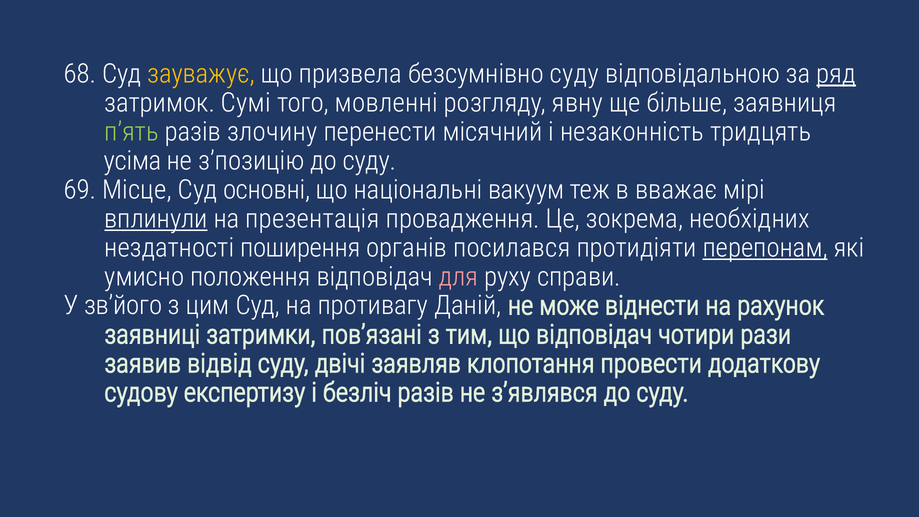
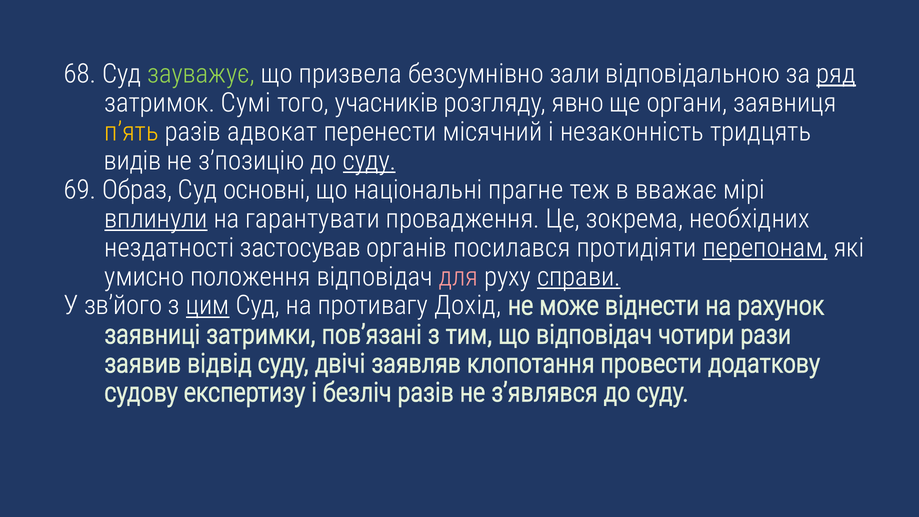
зауважує colour: yellow -> light green
безсумнівно суду: суду -> зали
мовленні: мовленні -> учасників
явну: явну -> явно
більше: більше -> органи
п’ять colour: light green -> yellow
злочину: злочину -> адвокат
усіма: усіма -> видів
суду at (369, 161) underline: none -> present
Місце: Місце -> Образ
вакуум: вакуум -> прагне
презентація: презентація -> гарантувати
поширення: поширення -> застосував
справи underline: none -> present
цим underline: none -> present
Даній: Даній -> Дохід
